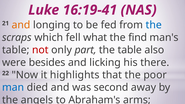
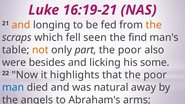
16:19-41: 16:19-41 -> 16:19-21
the at (154, 25) colour: blue -> orange
what: what -> seen
not colour: red -> orange
table at (130, 50): table -> poor
there: there -> some
second: second -> natural
